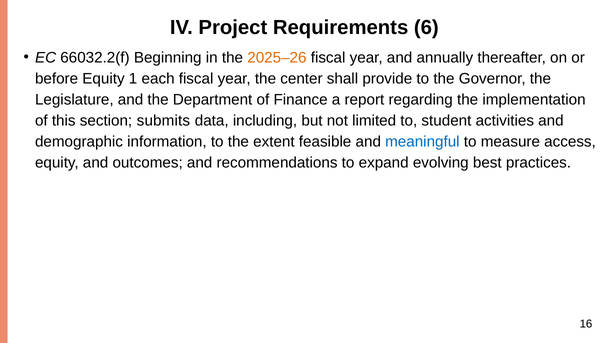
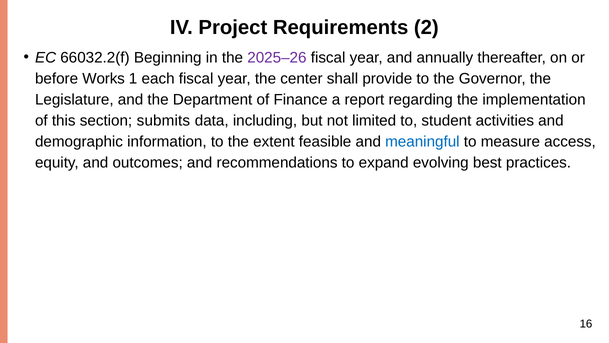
6: 6 -> 2
2025–26 colour: orange -> purple
before Equity: Equity -> Works
